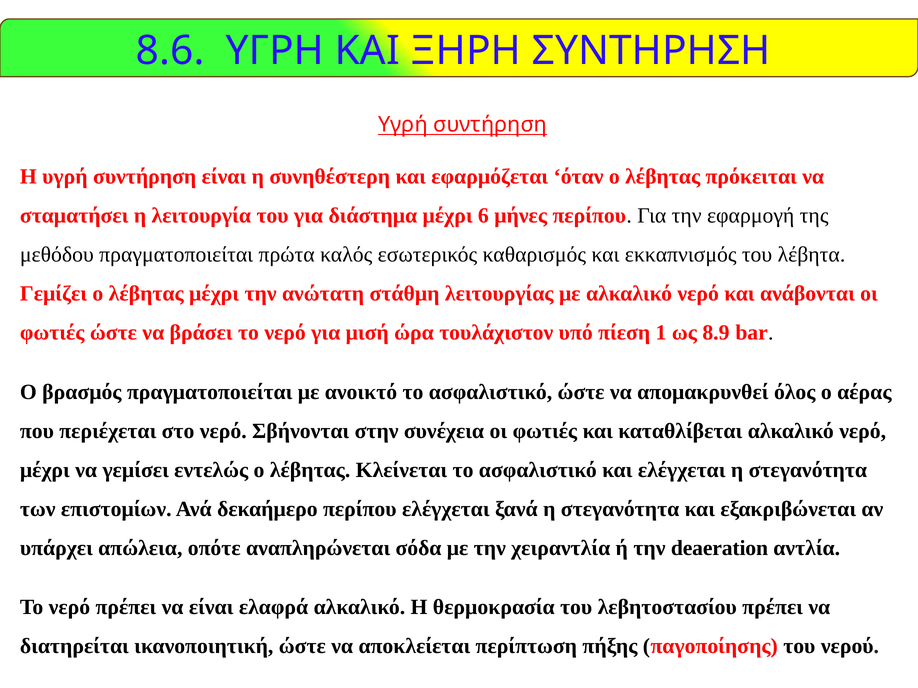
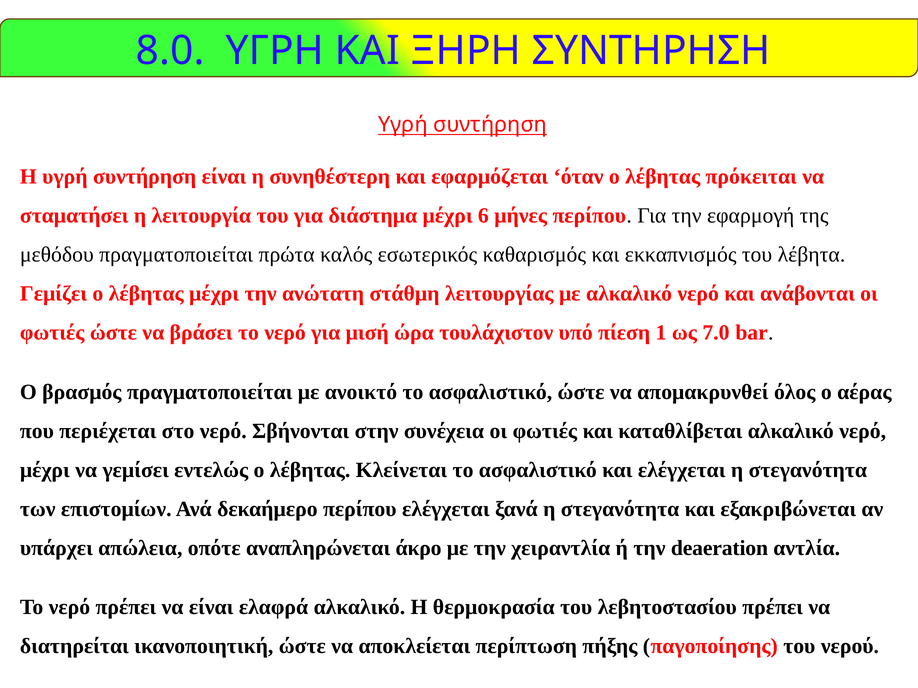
8.6: 8.6 -> 8.0
8.9: 8.9 -> 7.0
σόδα: σόδα -> άκρο
